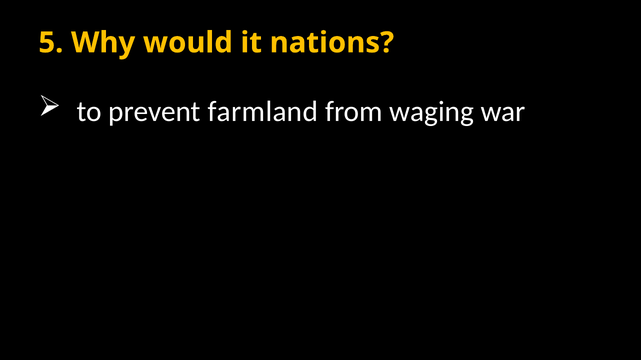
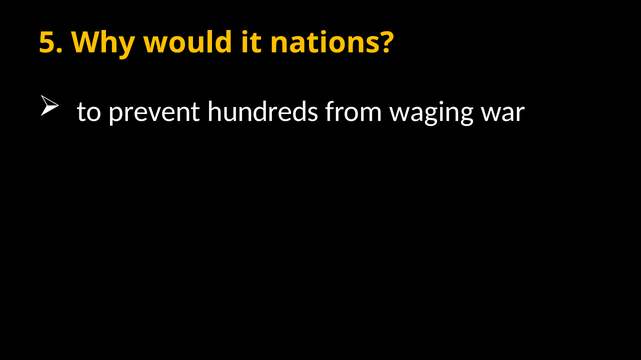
farmland: farmland -> hundreds
